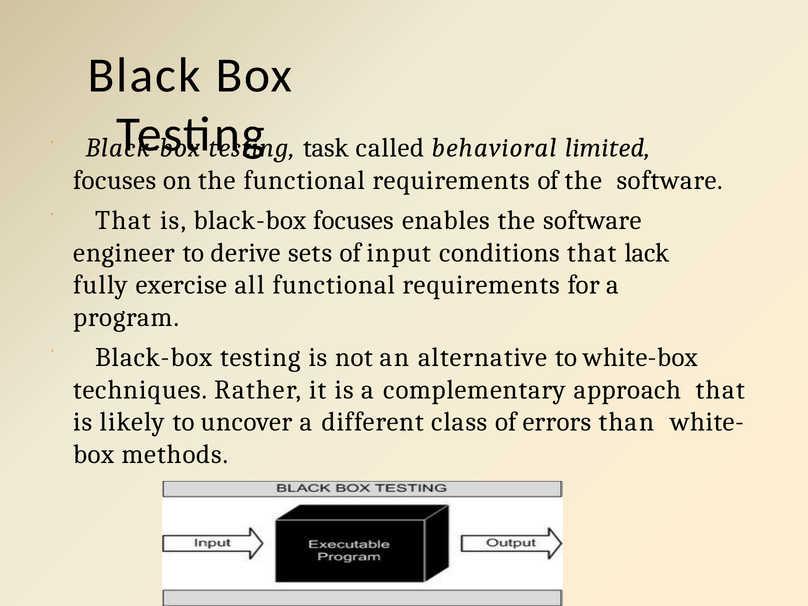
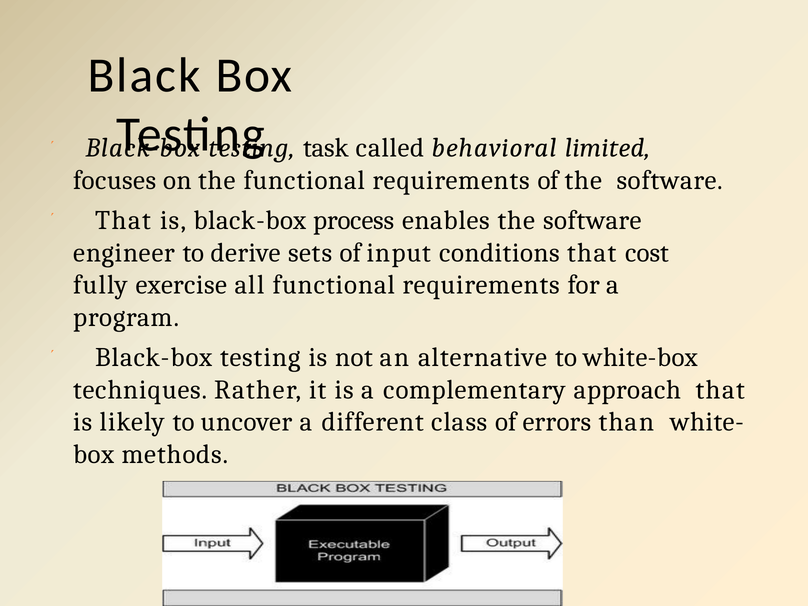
black-box focuses: focuses -> process
lack: lack -> cost
